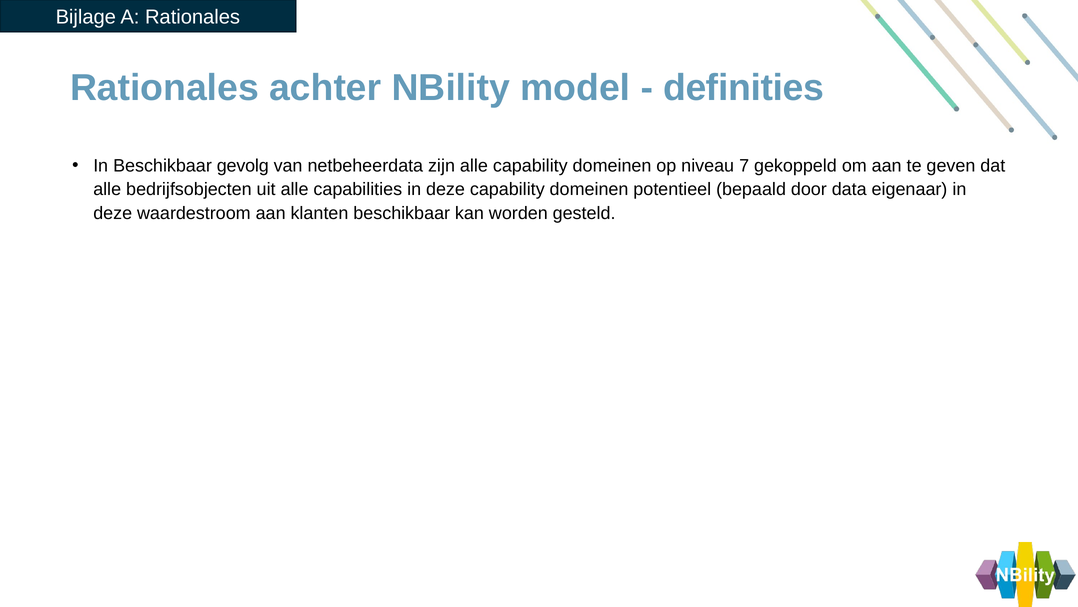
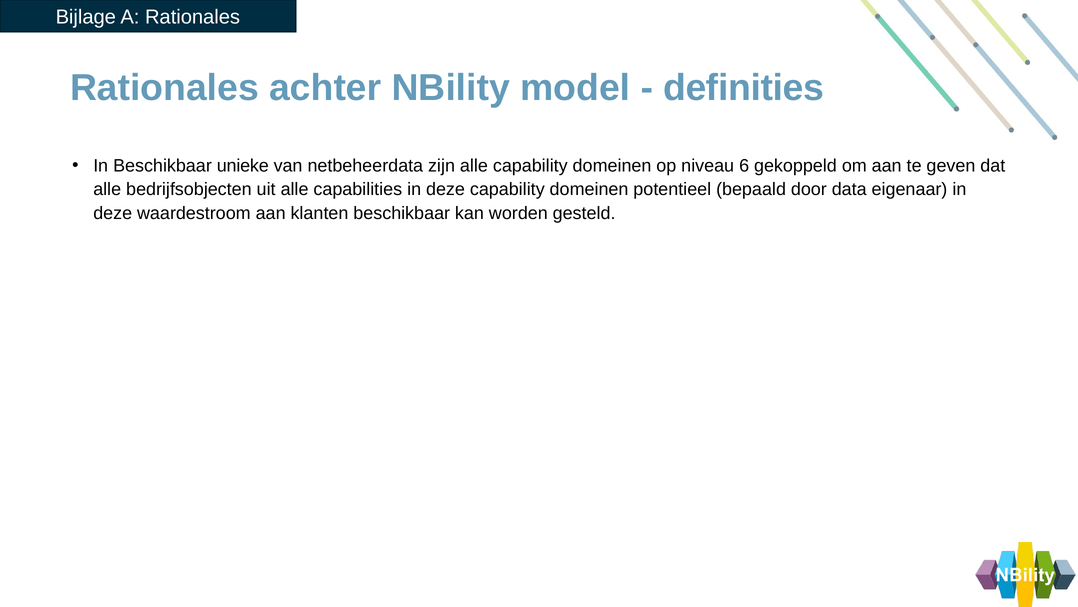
gevolg: gevolg -> unieke
7: 7 -> 6
